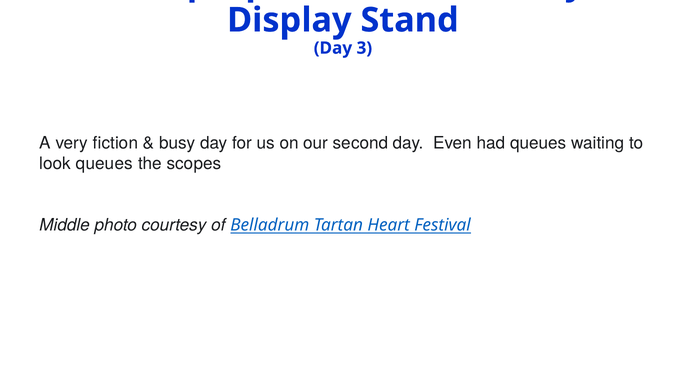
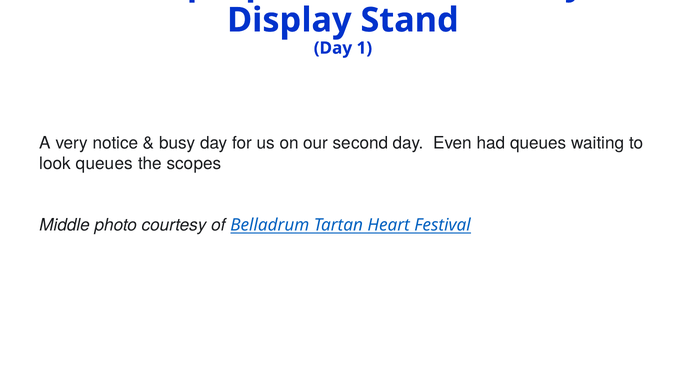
3: 3 -> 1
fiction: fiction -> notice
